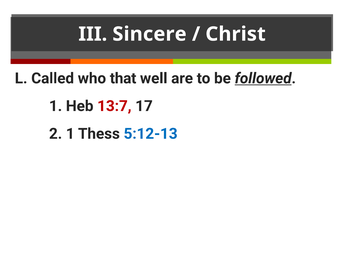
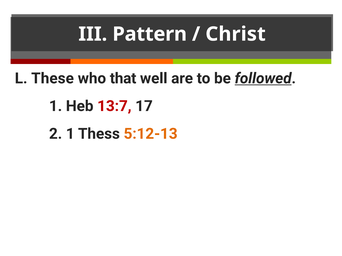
Sincere: Sincere -> Pattern
Called: Called -> These
5:12-13 colour: blue -> orange
